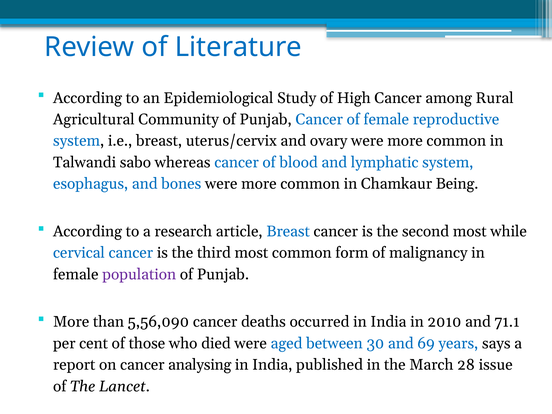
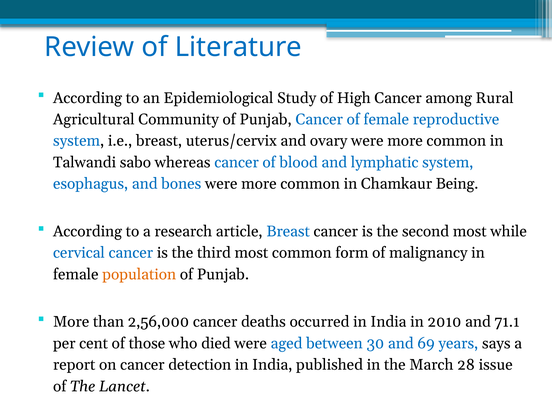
population colour: purple -> orange
5,56,090: 5,56,090 -> 2,56,000
analysing: analysing -> detection
